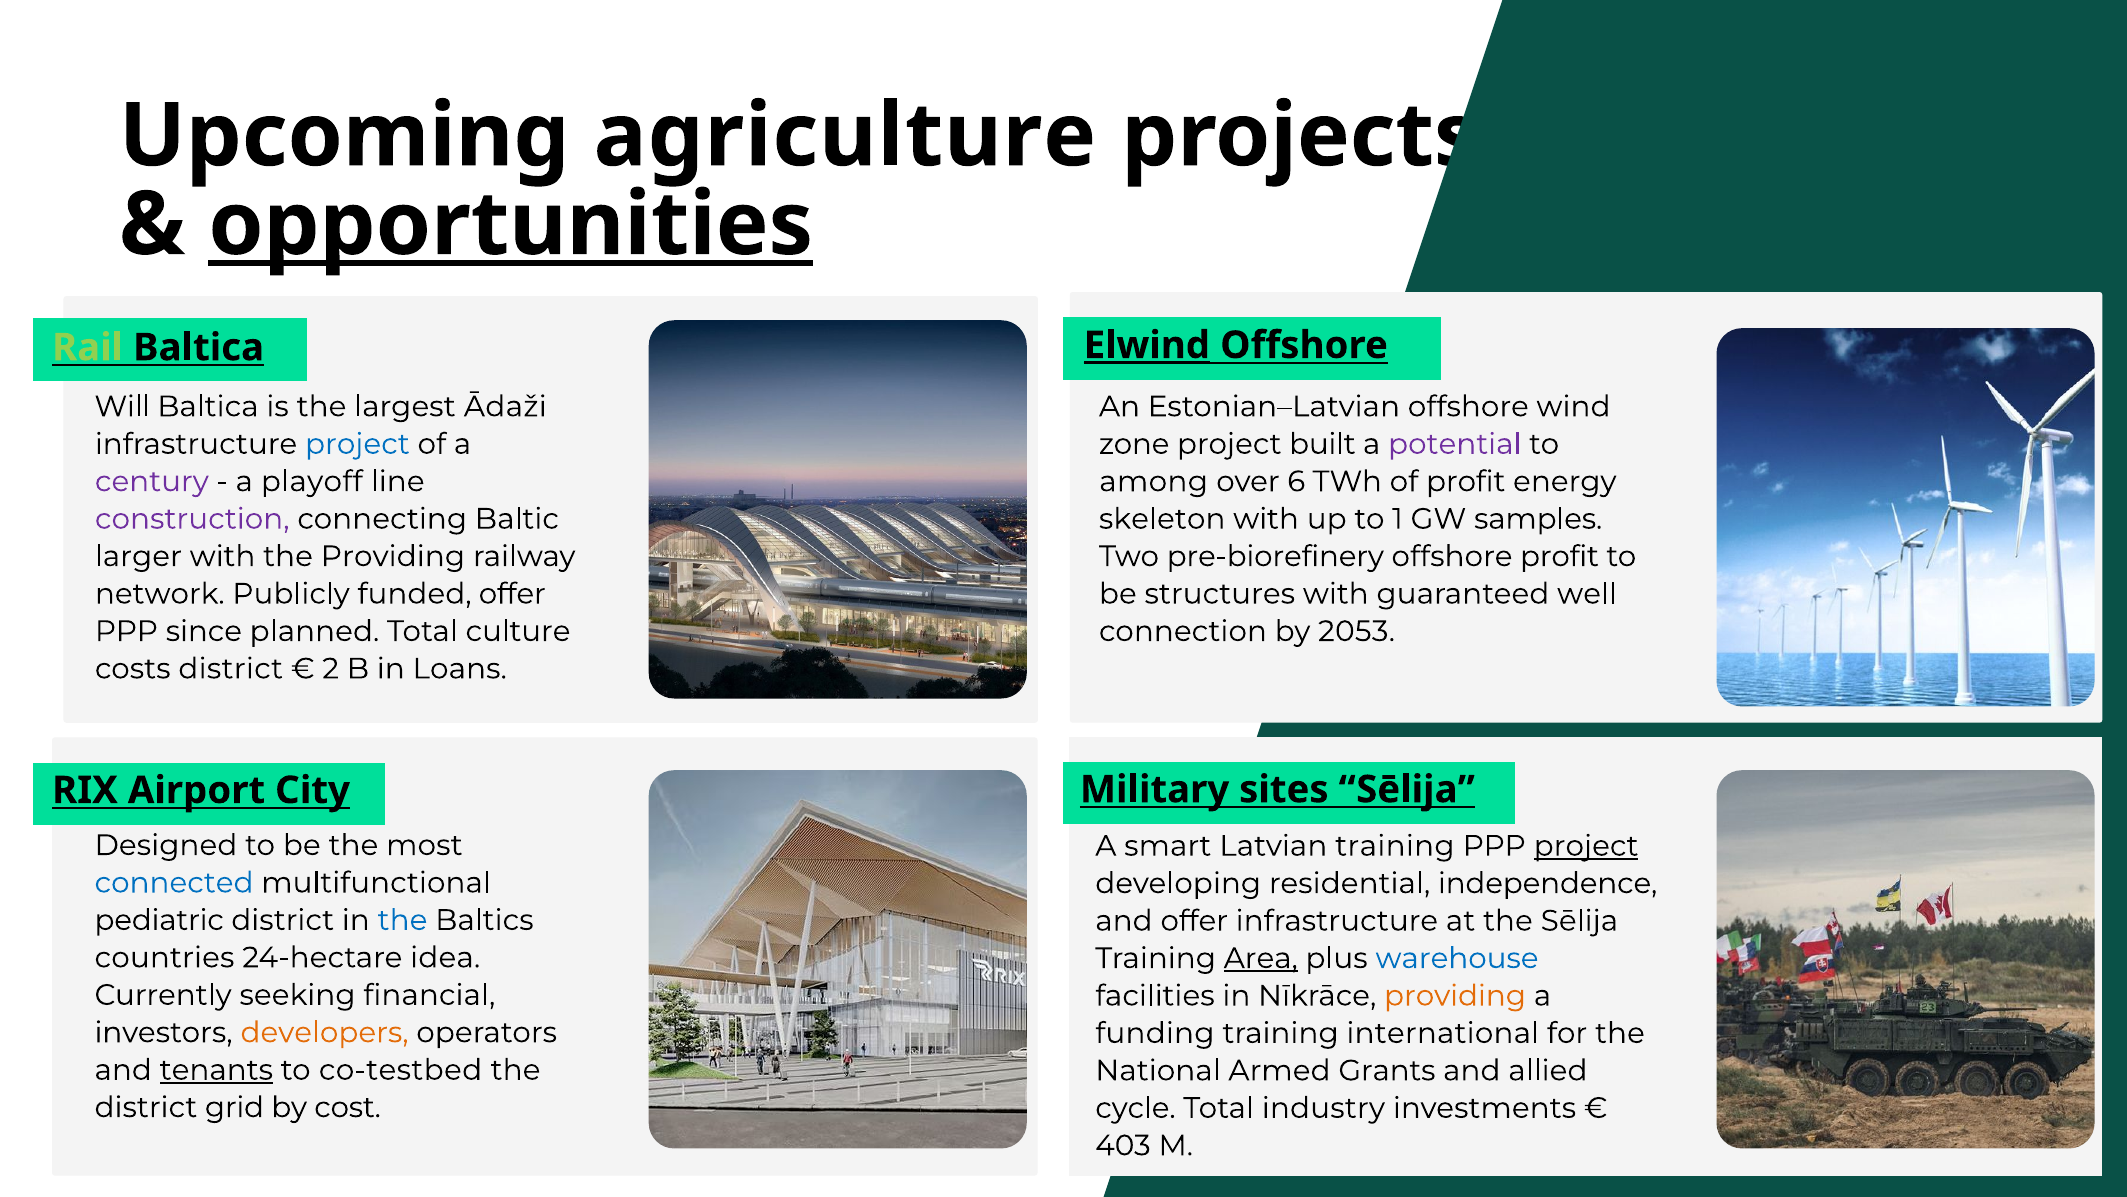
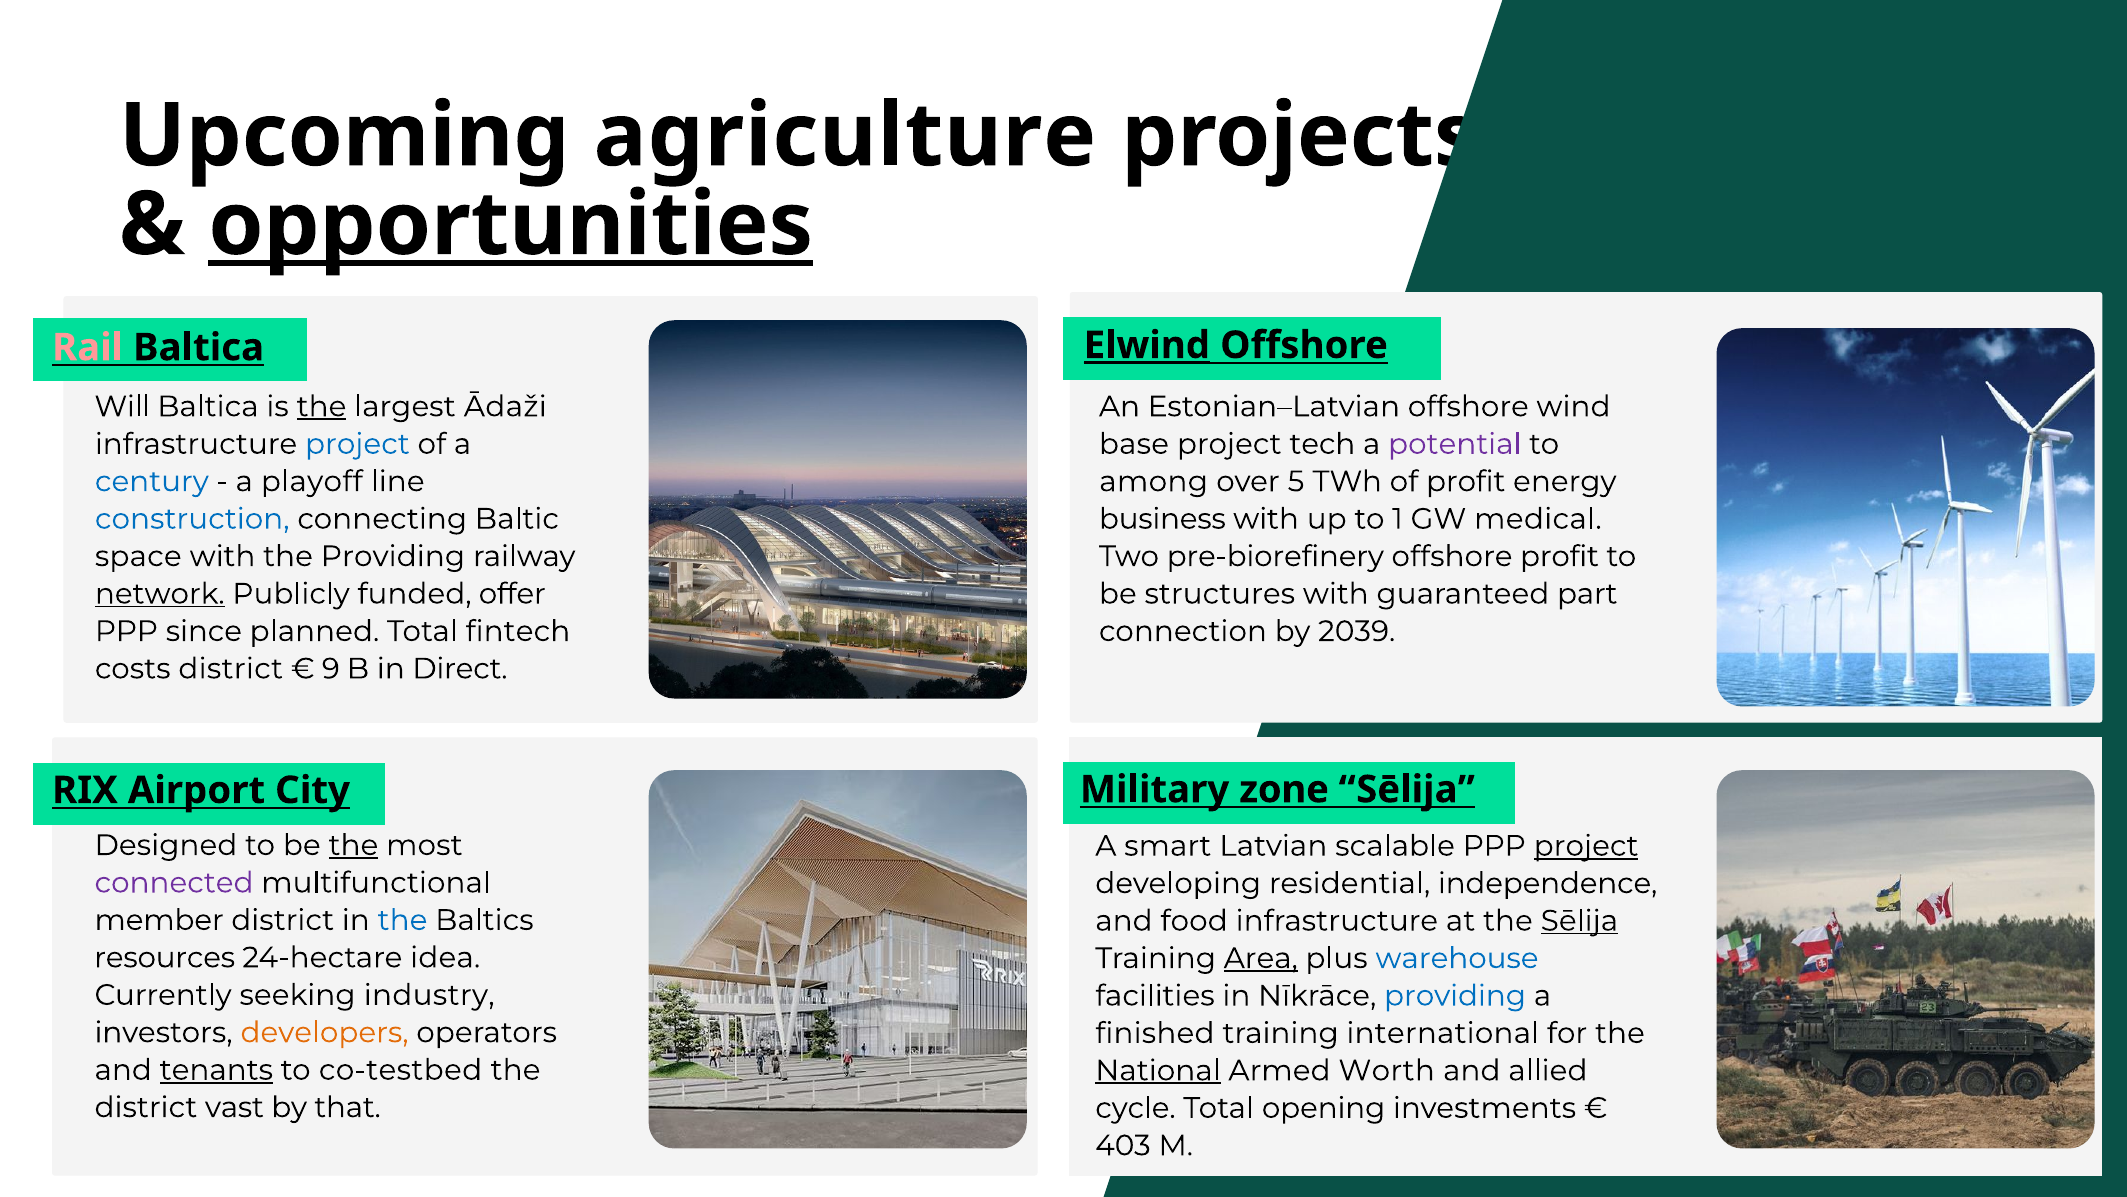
Rail colour: light green -> pink
the at (322, 406) underline: none -> present
zone: zone -> base
built: built -> tech
century colour: purple -> blue
6: 6 -> 5
construction colour: purple -> blue
skeleton: skeleton -> business
samples: samples -> medical
larger: larger -> space
network underline: none -> present
well: well -> part
culture: culture -> fintech
2053: 2053 -> 2039
2: 2 -> 9
Loans: Loans -> Direct
sites: sites -> zone
the at (353, 845) underline: none -> present
Latvian training: training -> scalable
connected colour: blue -> purple
pediatric: pediatric -> member
and offer: offer -> food
Sēlija at (1579, 920) underline: none -> present
countries: countries -> resources
financial: financial -> industry
providing at (1455, 995) colour: orange -> blue
funding: funding -> finished
National underline: none -> present
Grants: Grants -> Worth
grid: grid -> vast
cost: cost -> that
industry: industry -> opening
